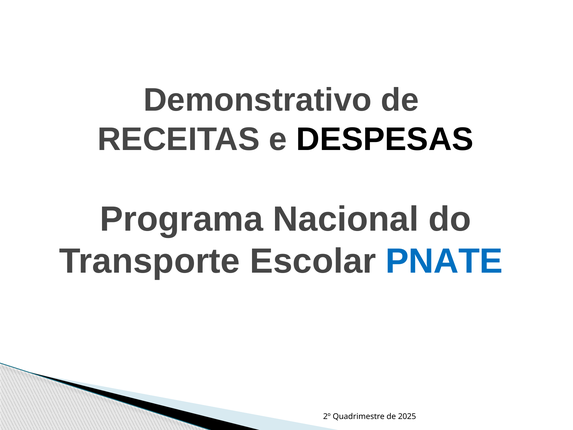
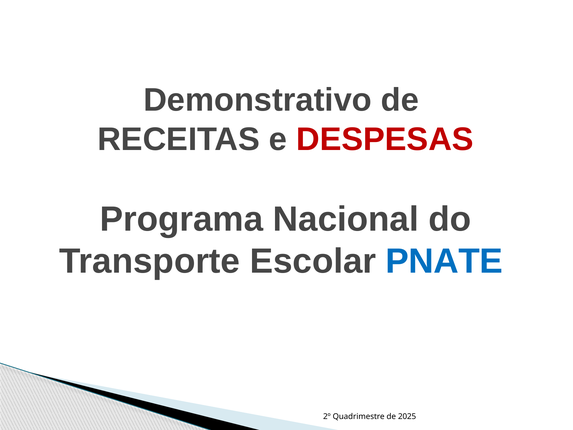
DESPESAS colour: black -> red
